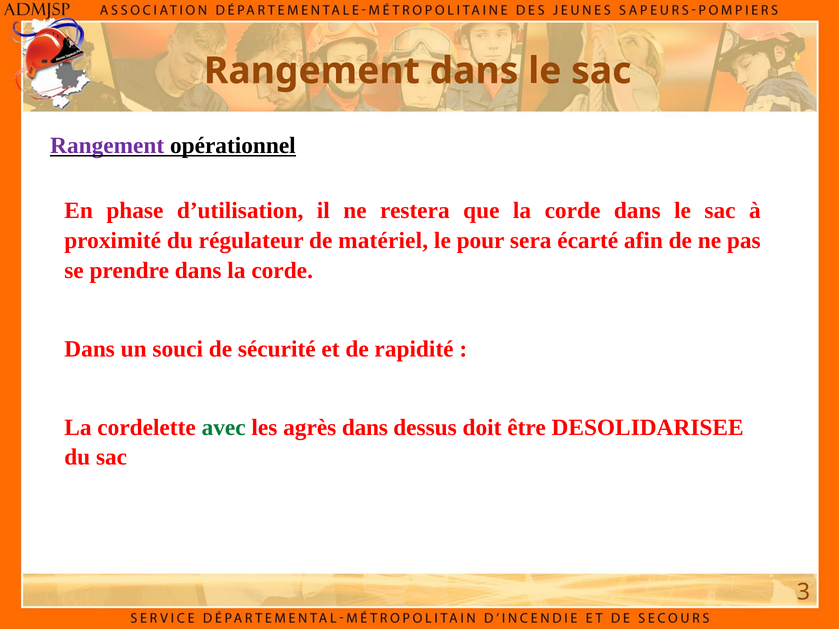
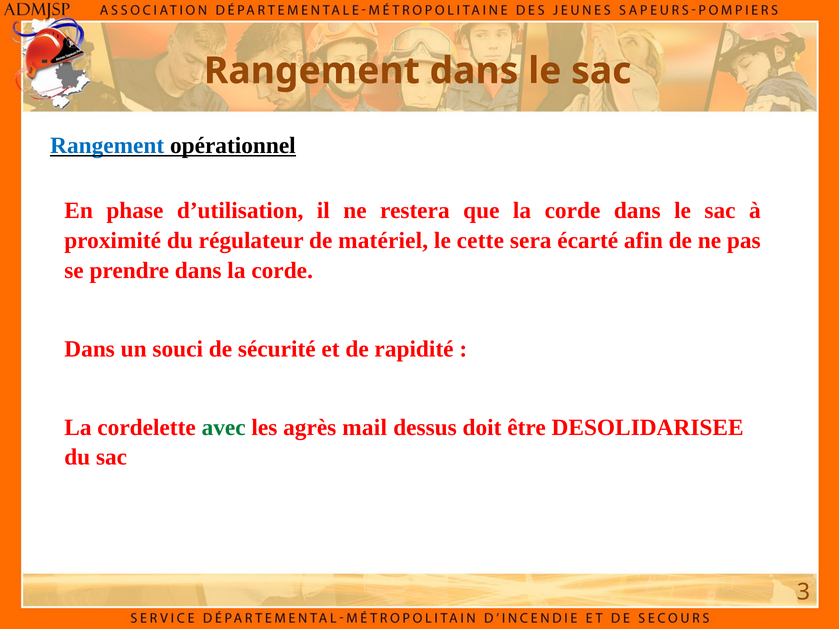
Rangement at (107, 146) colour: purple -> blue
pour: pour -> cette
agrès dans: dans -> mail
